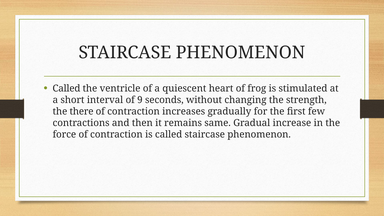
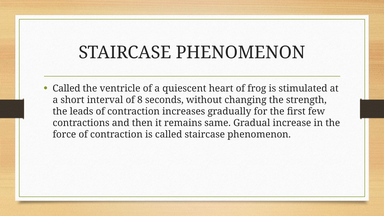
9: 9 -> 8
there: there -> leads
